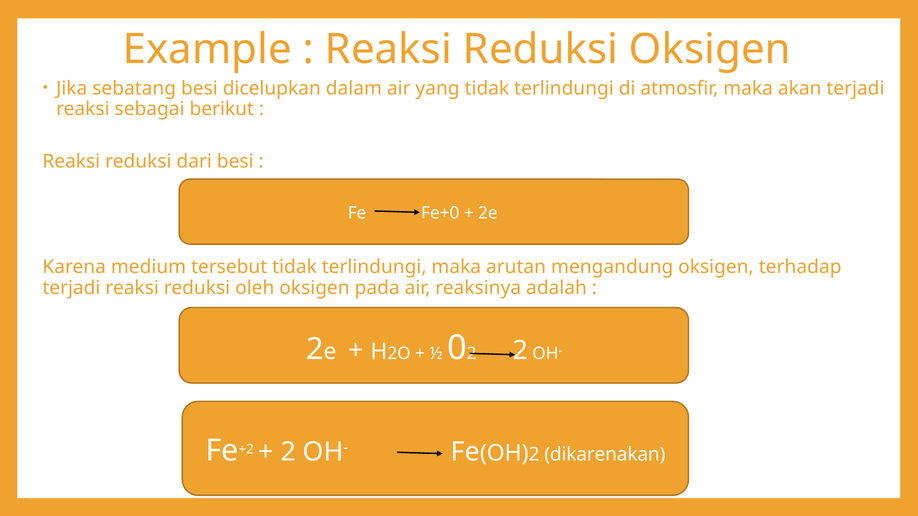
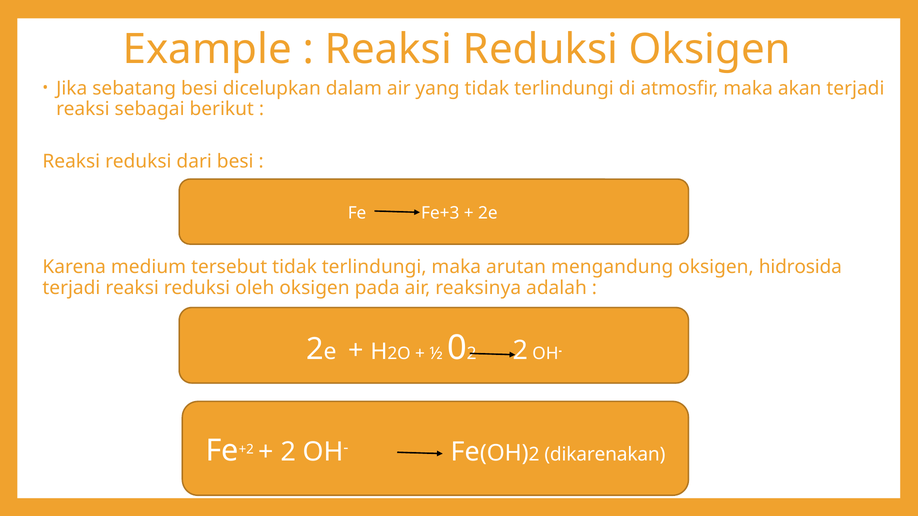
Fe+0: Fe+0 -> Fe+3
terhadap: terhadap -> hidrosida
